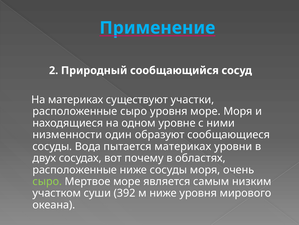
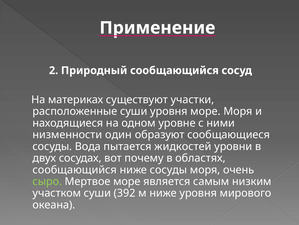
Применение colour: light blue -> white
расположенные сыро: сыро -> суши
пытается материках: материках -> жидкостей
расположенные at (75, 169): расположенные -> сообщающийся
